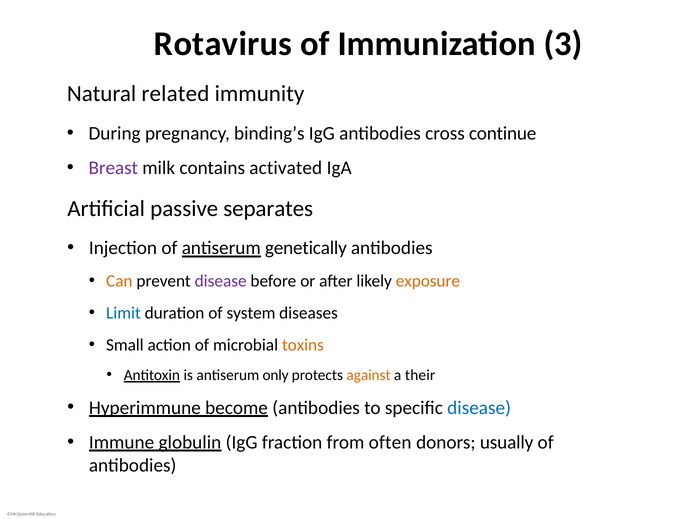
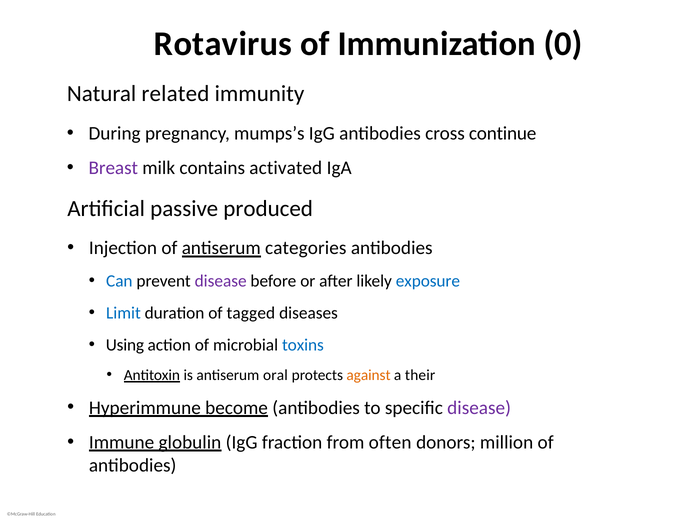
3: 3 -> 0
binding’s: binding’s -> mumps’s
separates: separates -> produced
genetically: genetically -> categories
Can colour: orange -> blue
exposure colour: orange -> blue
system: system -> tagged
Small: Small -> Using
toxins colour: orange -> blue
only: only -> oral
disease at (479, 407) colour: blue -> purple
usually: usually -> million
